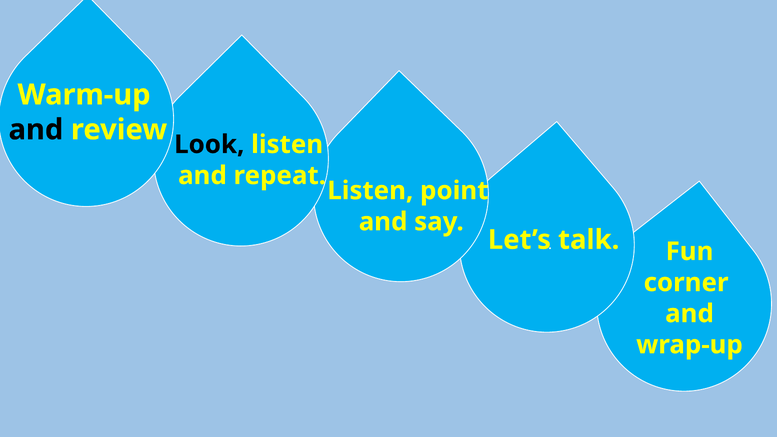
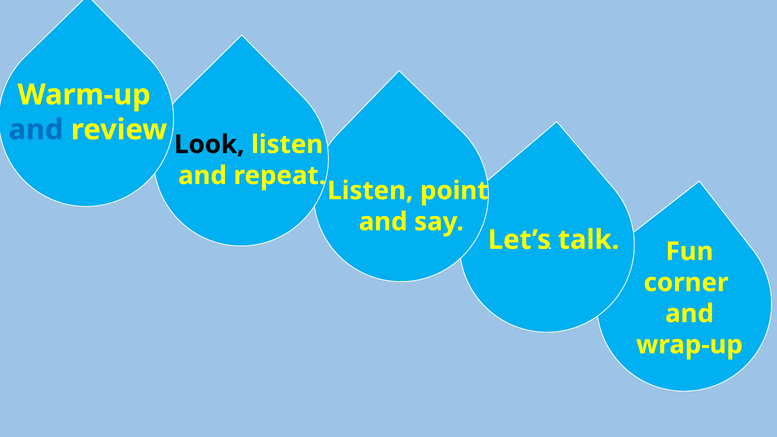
and at (36, 130) colour: black -> blue
